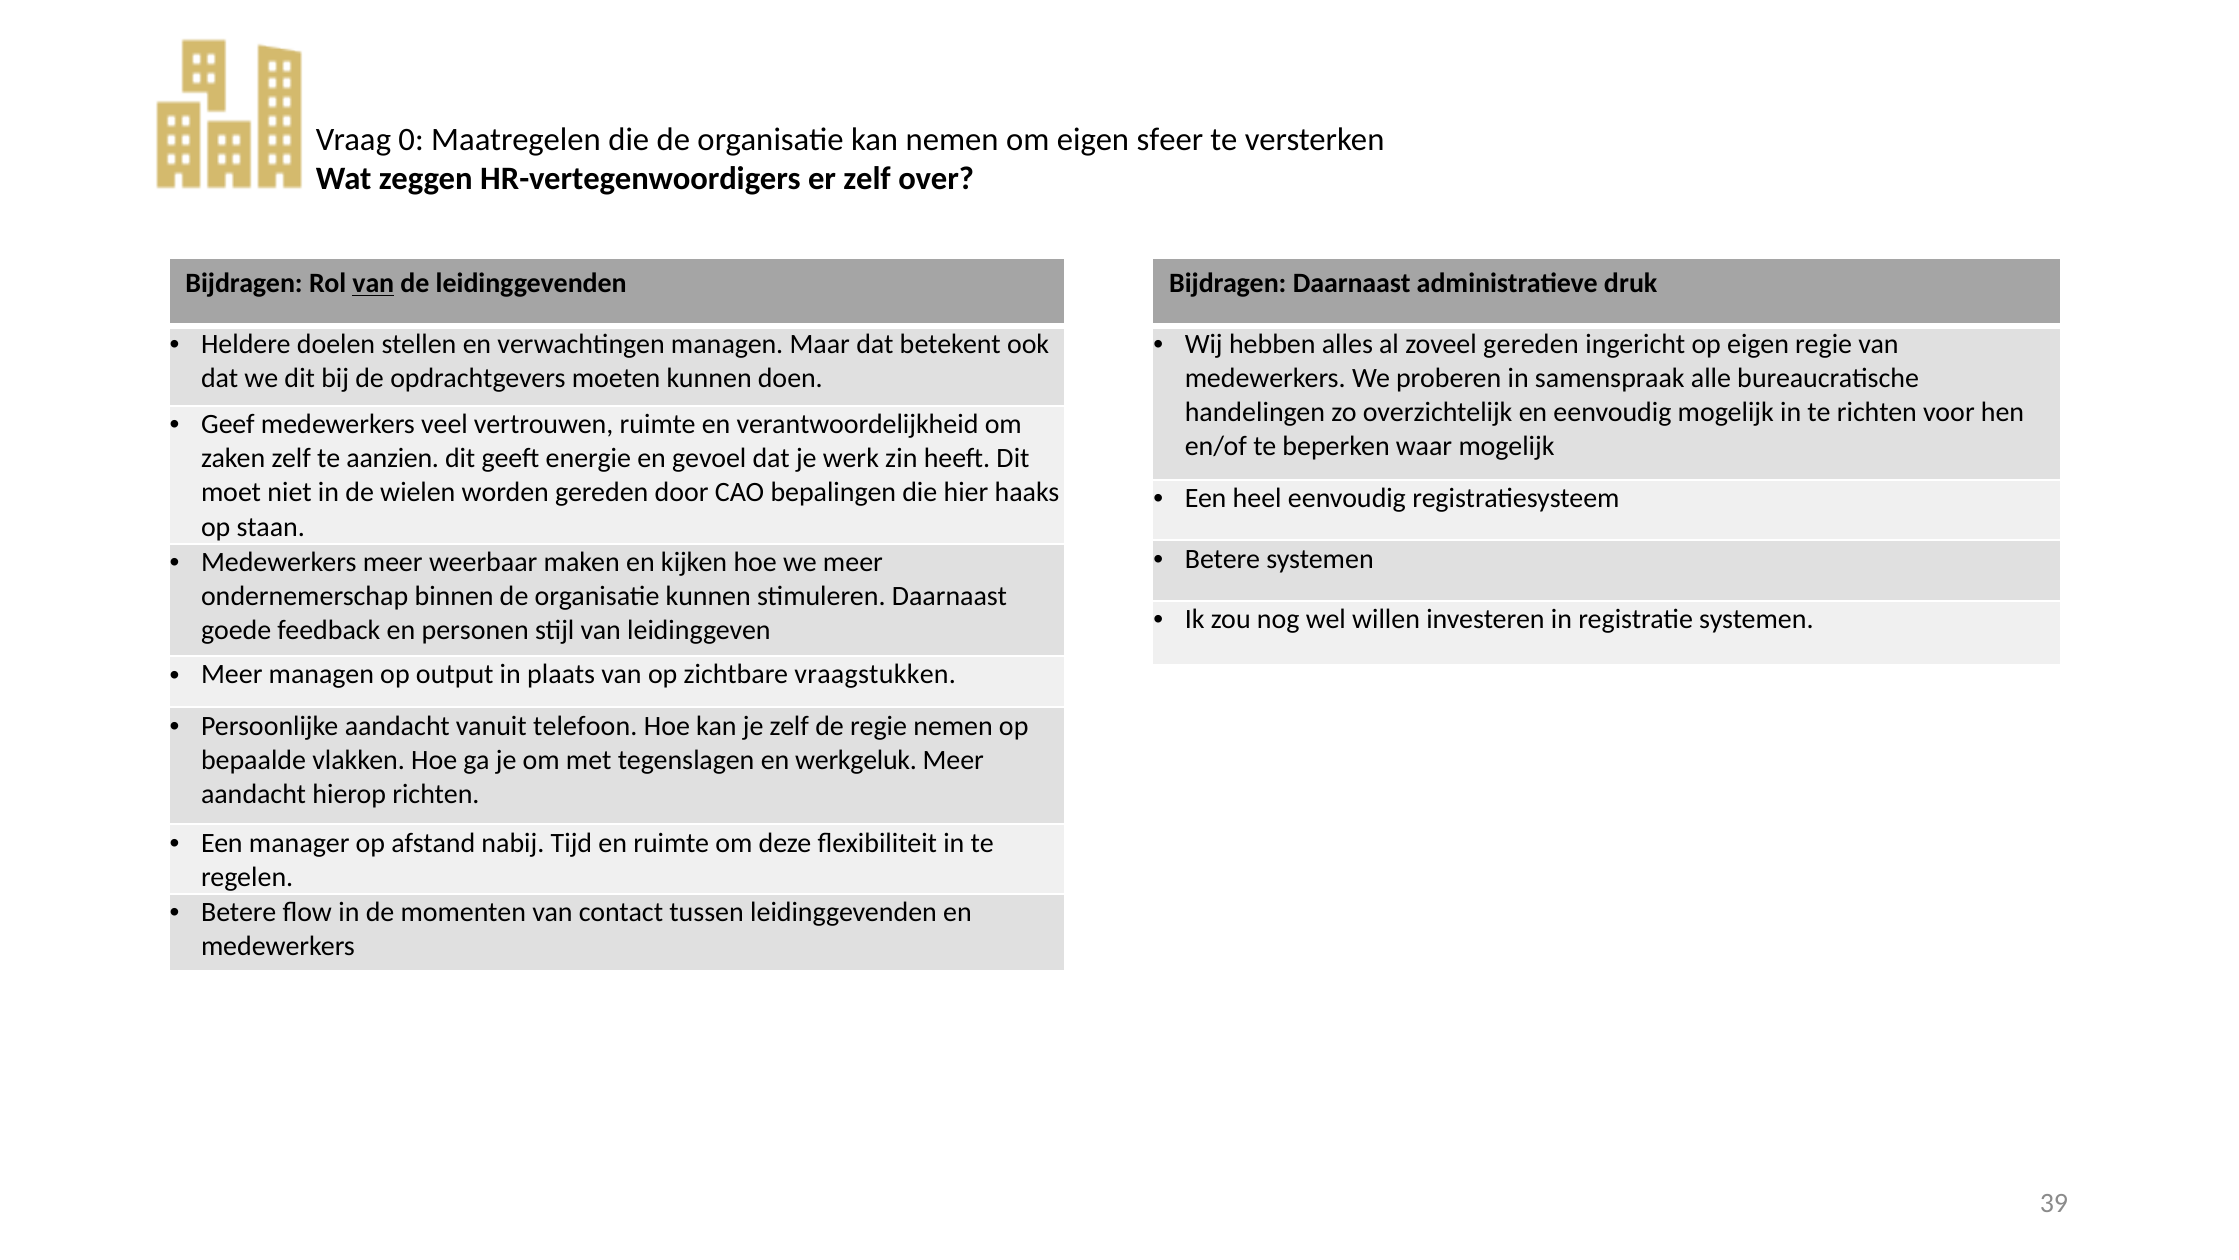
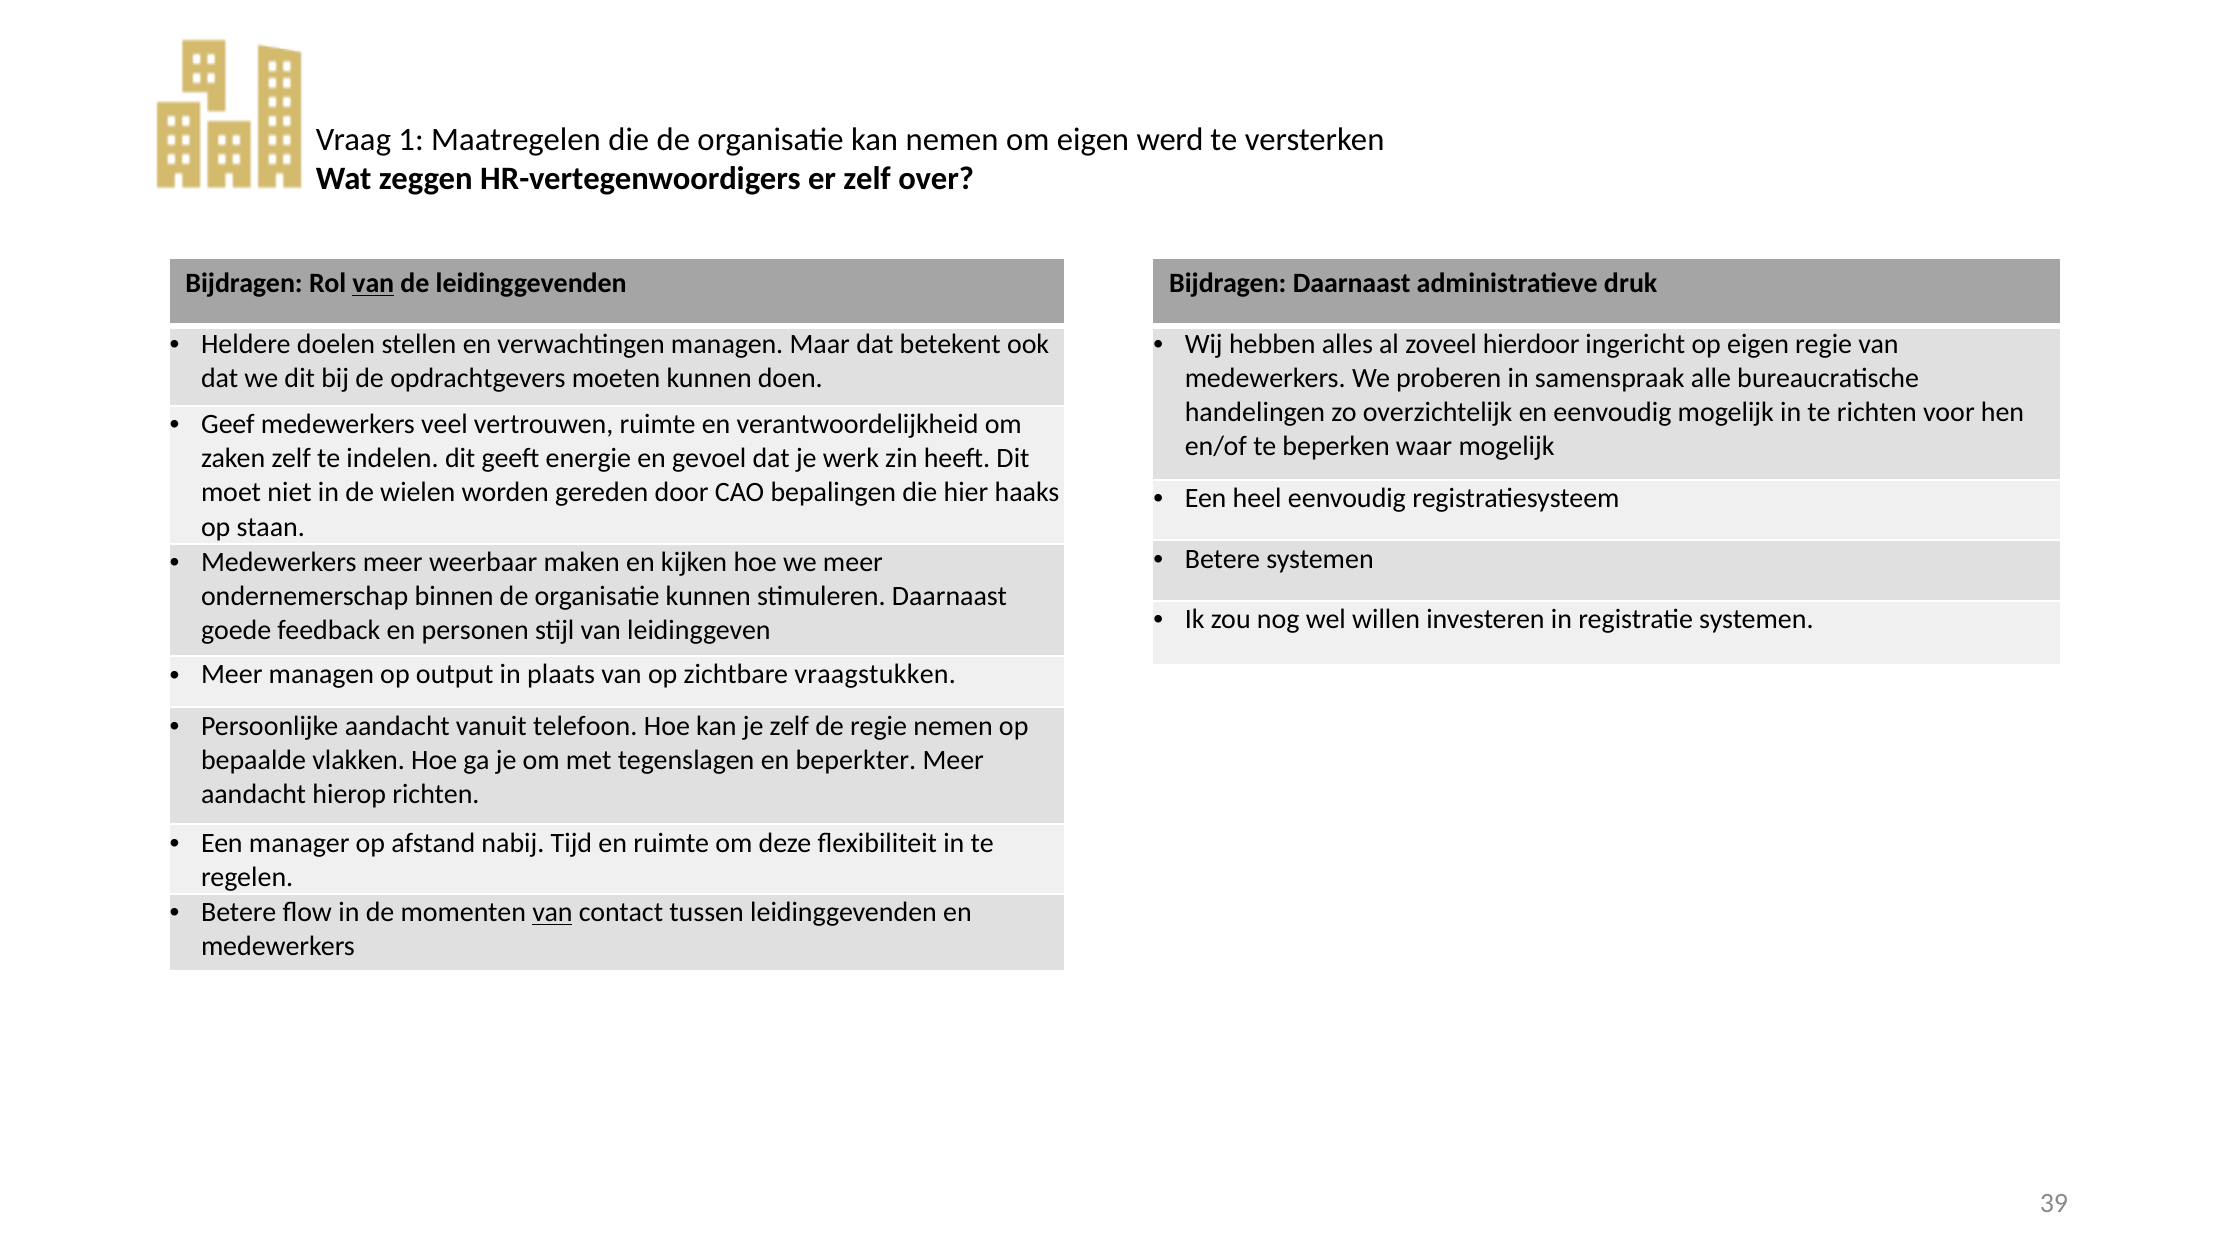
0: 0 -> 1
sfeer: sfeer -> werd
zoveel gereden: gereden -> hierdoor
aanzien: aanzien -> indelen
werkgeluk: werkgeluk -> beperkter
van at (552, 912) underline: none -> present
